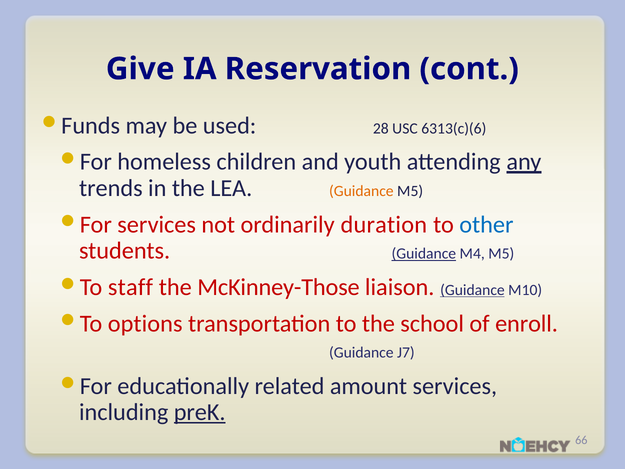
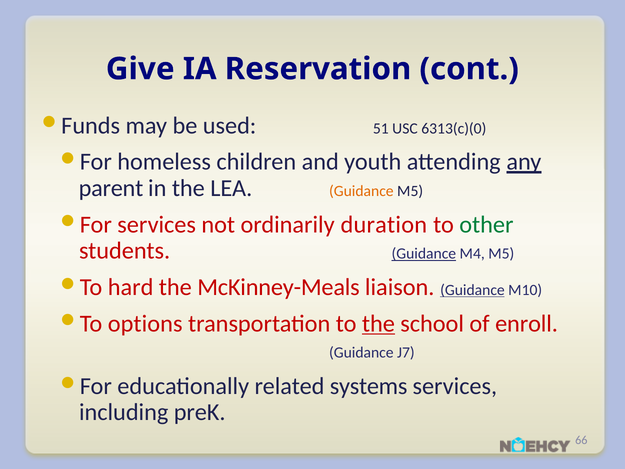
28: 28 -> 51
6313(c)(6: 6313(c)(6 -> 6313(c)(0
trends: trends -> parent
other colour: blue -> green
staff: staff -> hard
McKinney-Those: McKinney-Those -> McKinney-Meals
the at (378, 323) underline: none -> present
amount: amount -> systems
preK underline: present -> none
